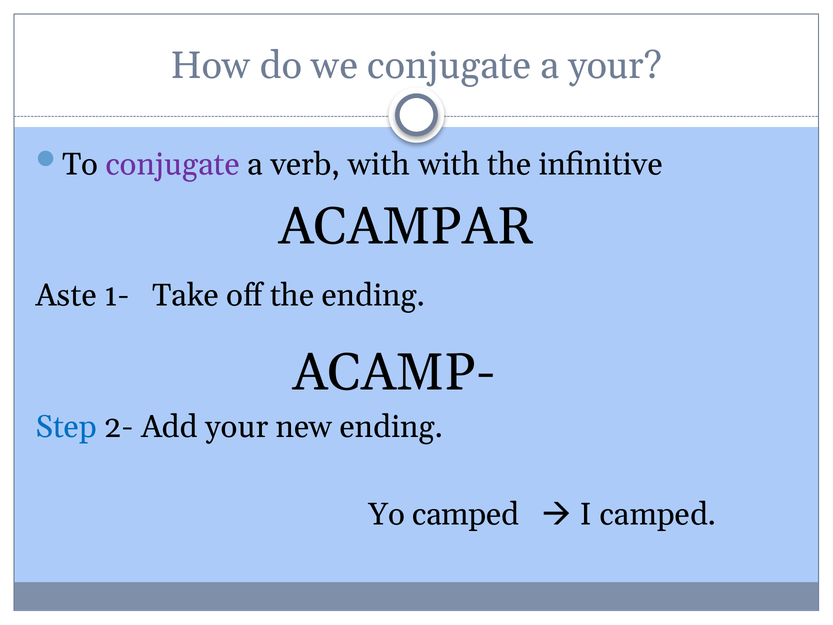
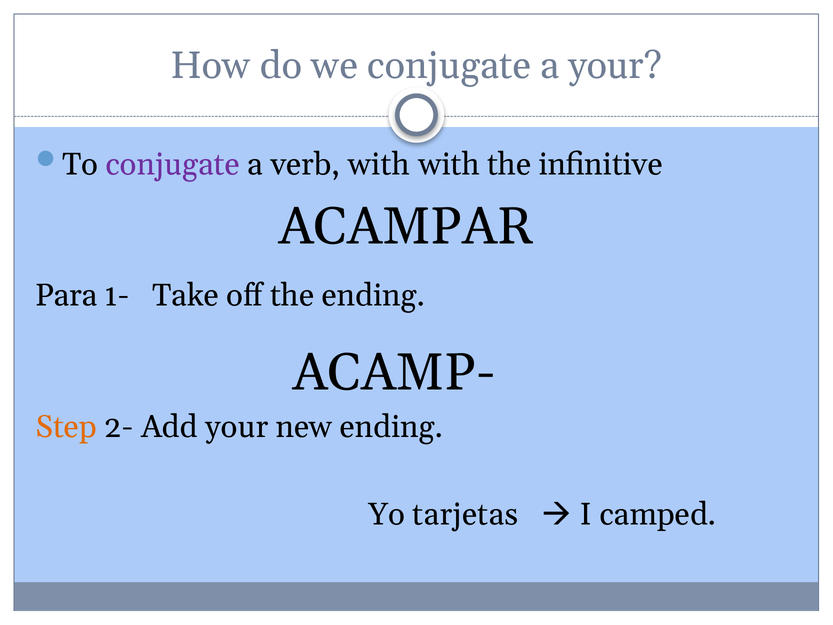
Aste: Aste -> Para
Step colour: blue -> orange
Yo camped: camped -> tarjetas
